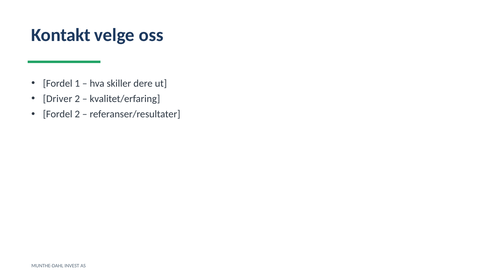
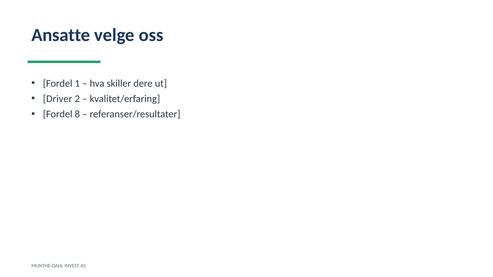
Kontakt: Kontakt -> Ansatte
Fordel 2: 2 -> 8
